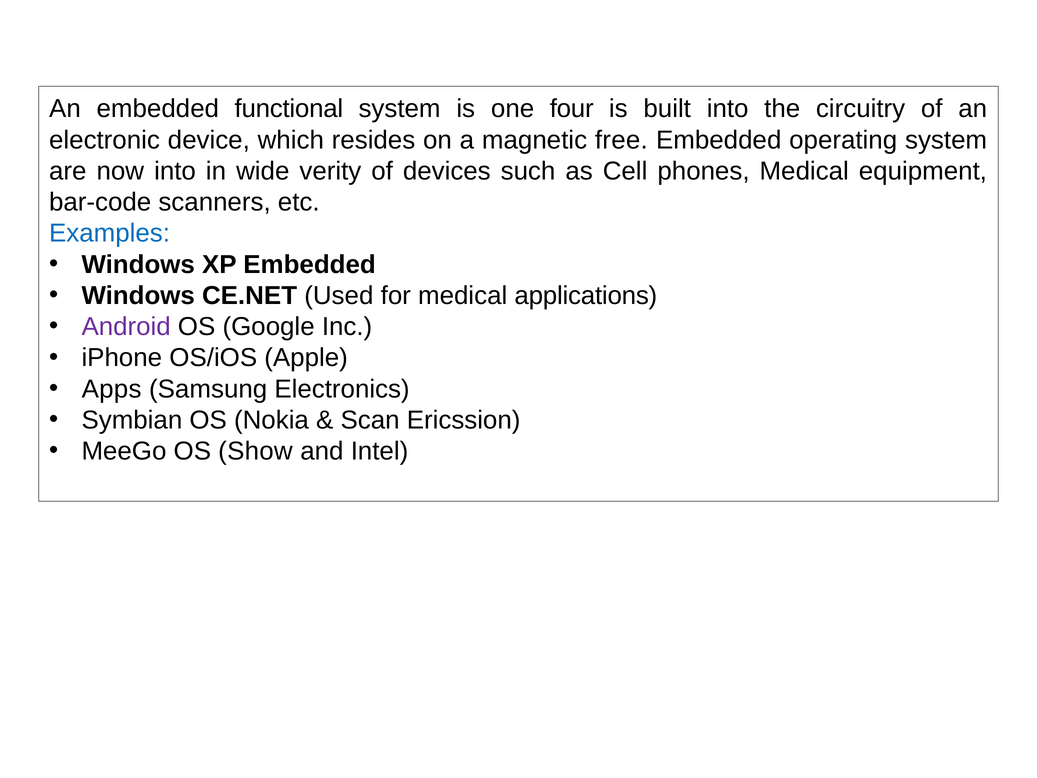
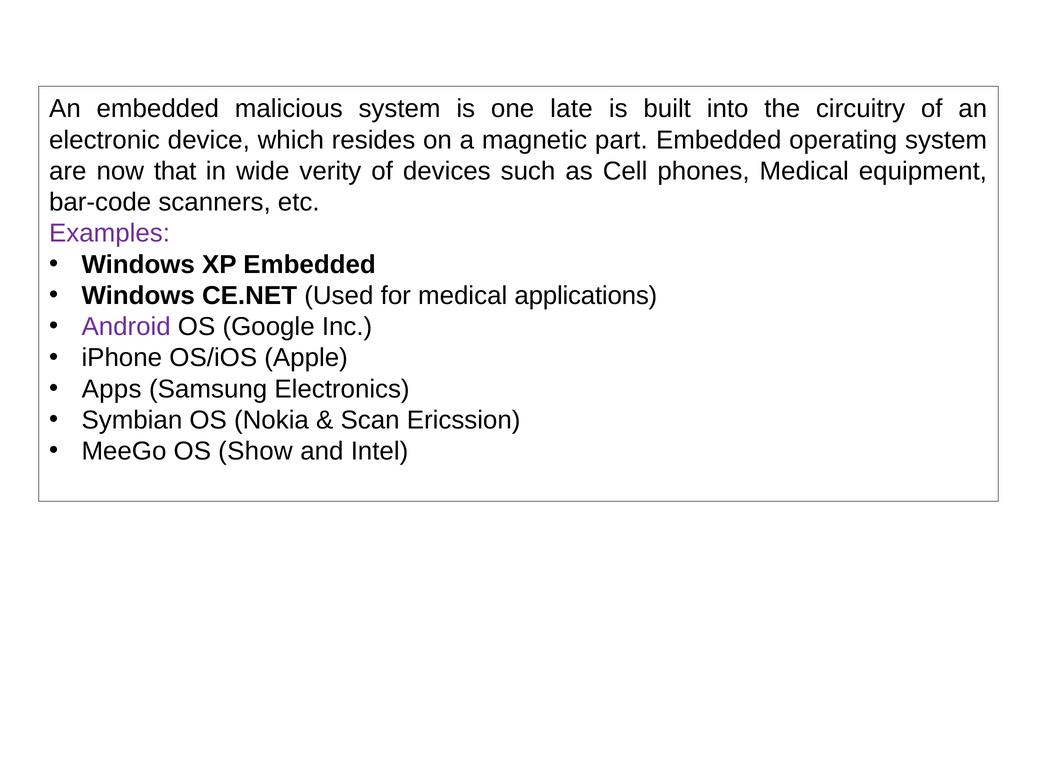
functional: functional -> malicious
four: four -> late
free: free -> part
now into: into -> that
Examples colour: blue -> purple
